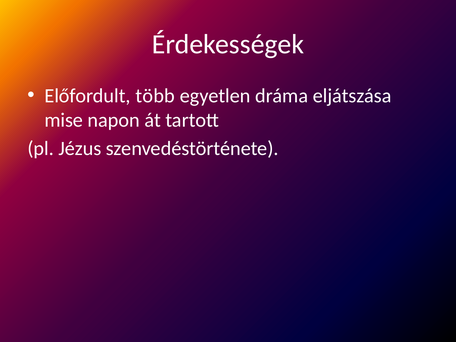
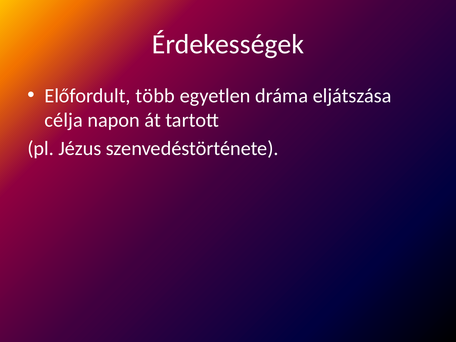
mise: mise -> célja
